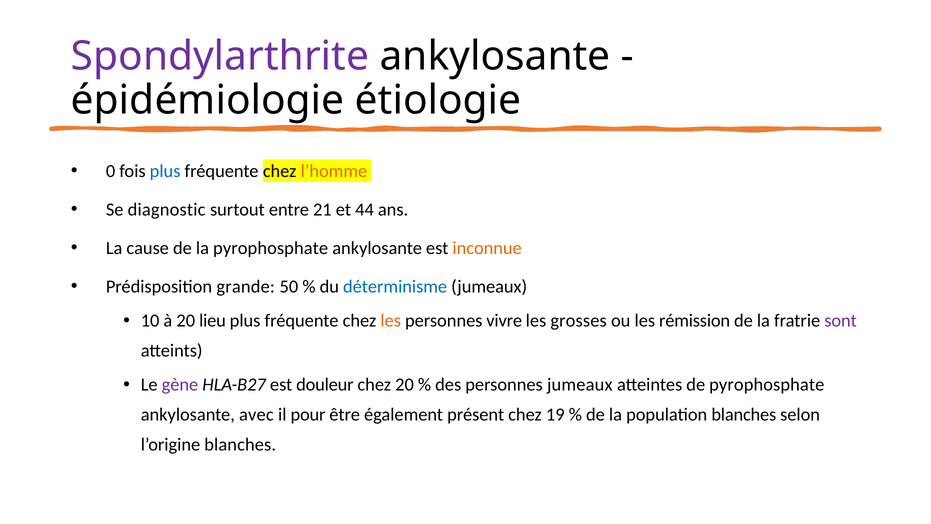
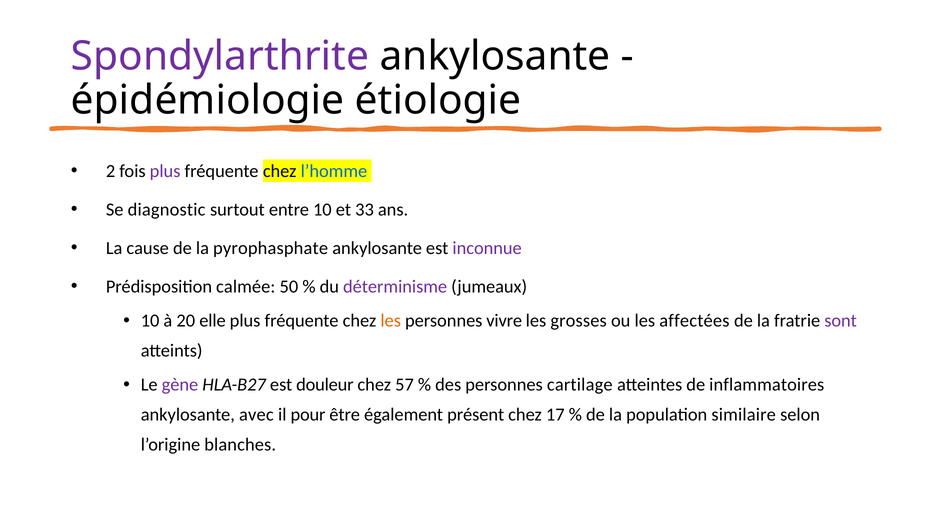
0: 0 -> 2
plus at (165, 171) colour: blue -> purple
l’homme colour: orange -> blue
entre 21: 21 -> 10
44: 44 -> 33
la pyrophosphate: pyrophosphate -> pyrophasphate
inconnue colour: orange -> purple
grande: grande -> calmée
déterminisme colour: blue -> purple
lieu: lieu -> elle
rémission: rémission -> affectées
chez 20: 20 -> 57
personnes jumeaux: jumeaux -> cartilage
de pyrophosphate: pyrophosphate -> inflammatoires
19: 19 -> 17
population blanches: blanches -> similaire
